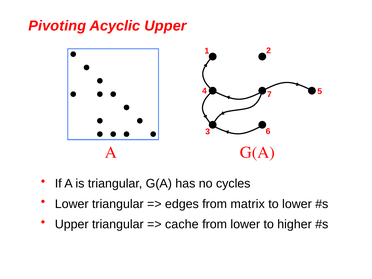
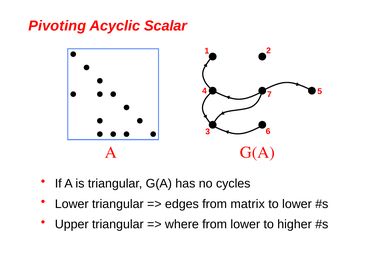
Acyclic Upper: Upper -> Scalar
cache: cache -> where
